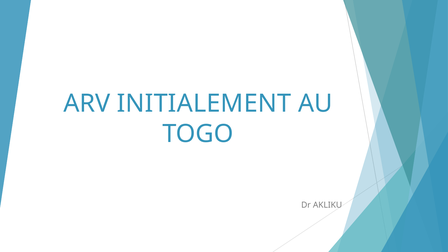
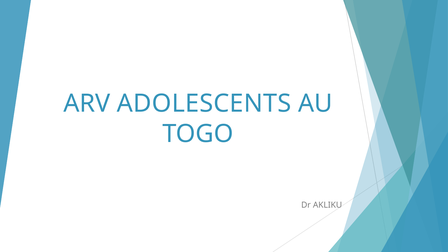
INITIALEMENT: INITIALEMENT -> ADOLESCENTS
